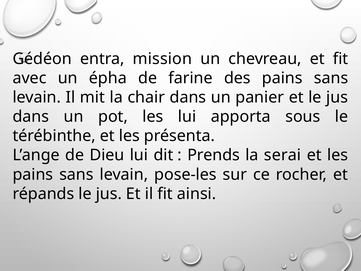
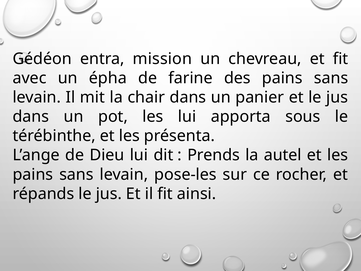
serai: serai -> autel
